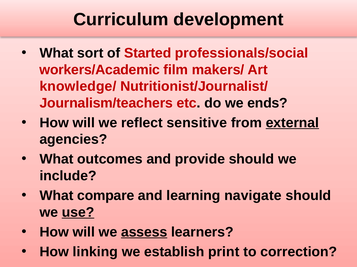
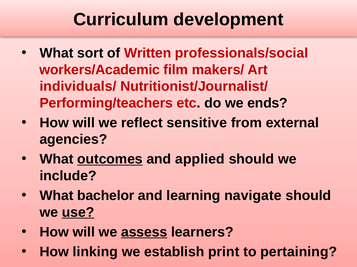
Started: Started -> Written
knowledge/: knowledge/ -> individuals/
Journalism/teachers: Journalism/teachers -> Performing/teachers
external underline: present -> none
outcomes underline: none -> present
provide: provide -> applied
compare: compare -> bachelor
correction: correction -> pertaining
